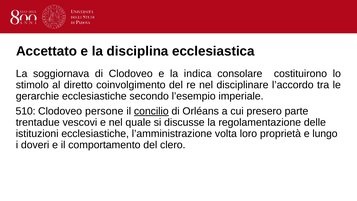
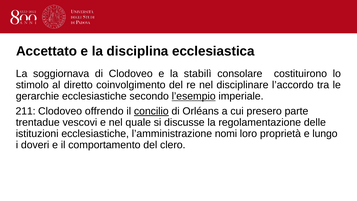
indica: indica -> stabilì
l’esempio underline: none -> present
510: 510 -> 211
persone: persone -> offrendo
volta: volta -> nomi
